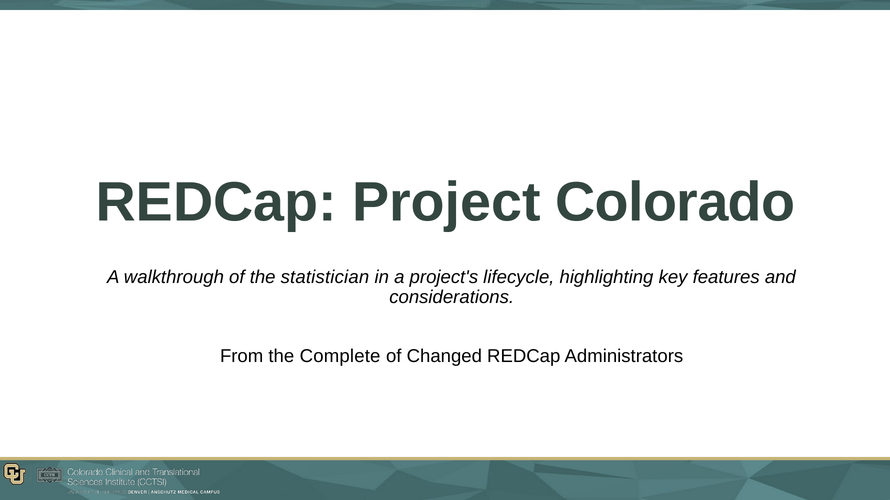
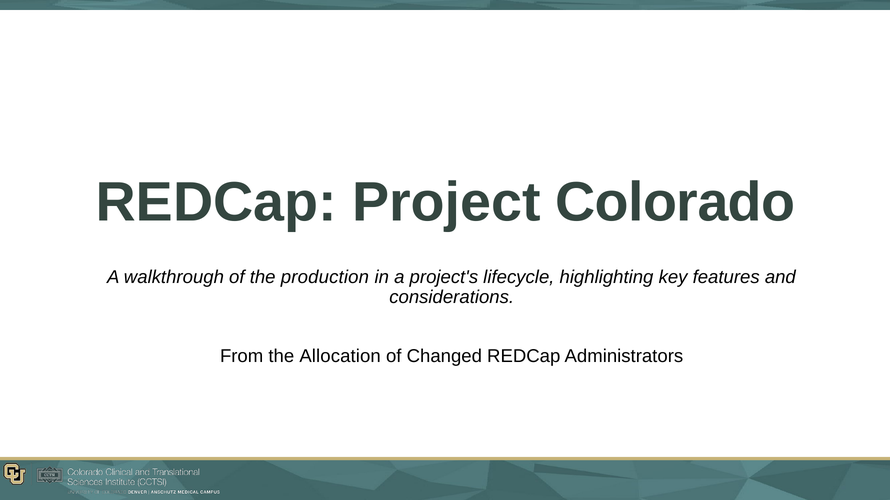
statistician: statistician -> production
Complete: Complete -> Allocation
